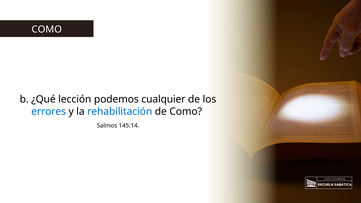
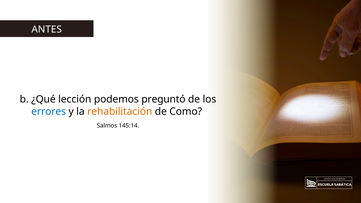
COMO at (47, 29): COMO -> ANTES
cualquier: cualquier -> preguntó
rehabilitación colour: blue -> orange
